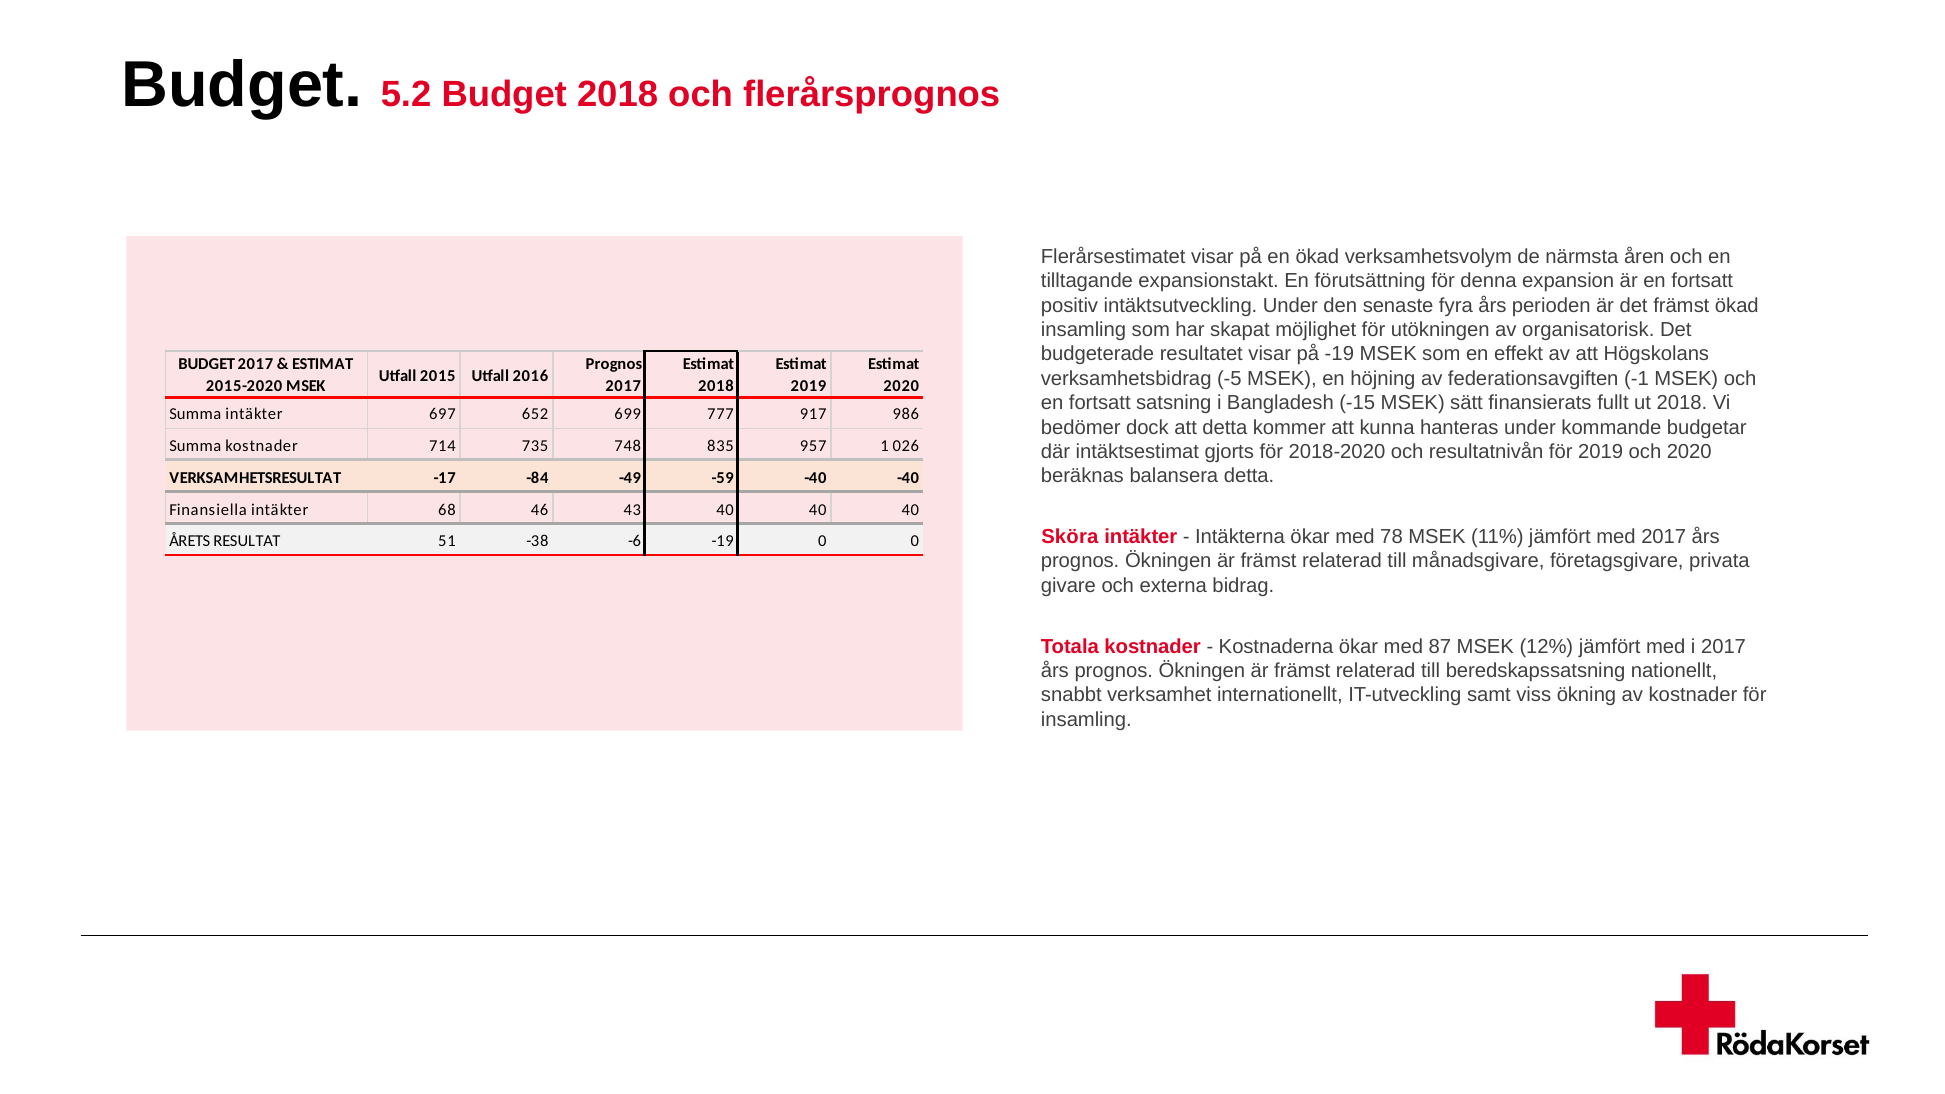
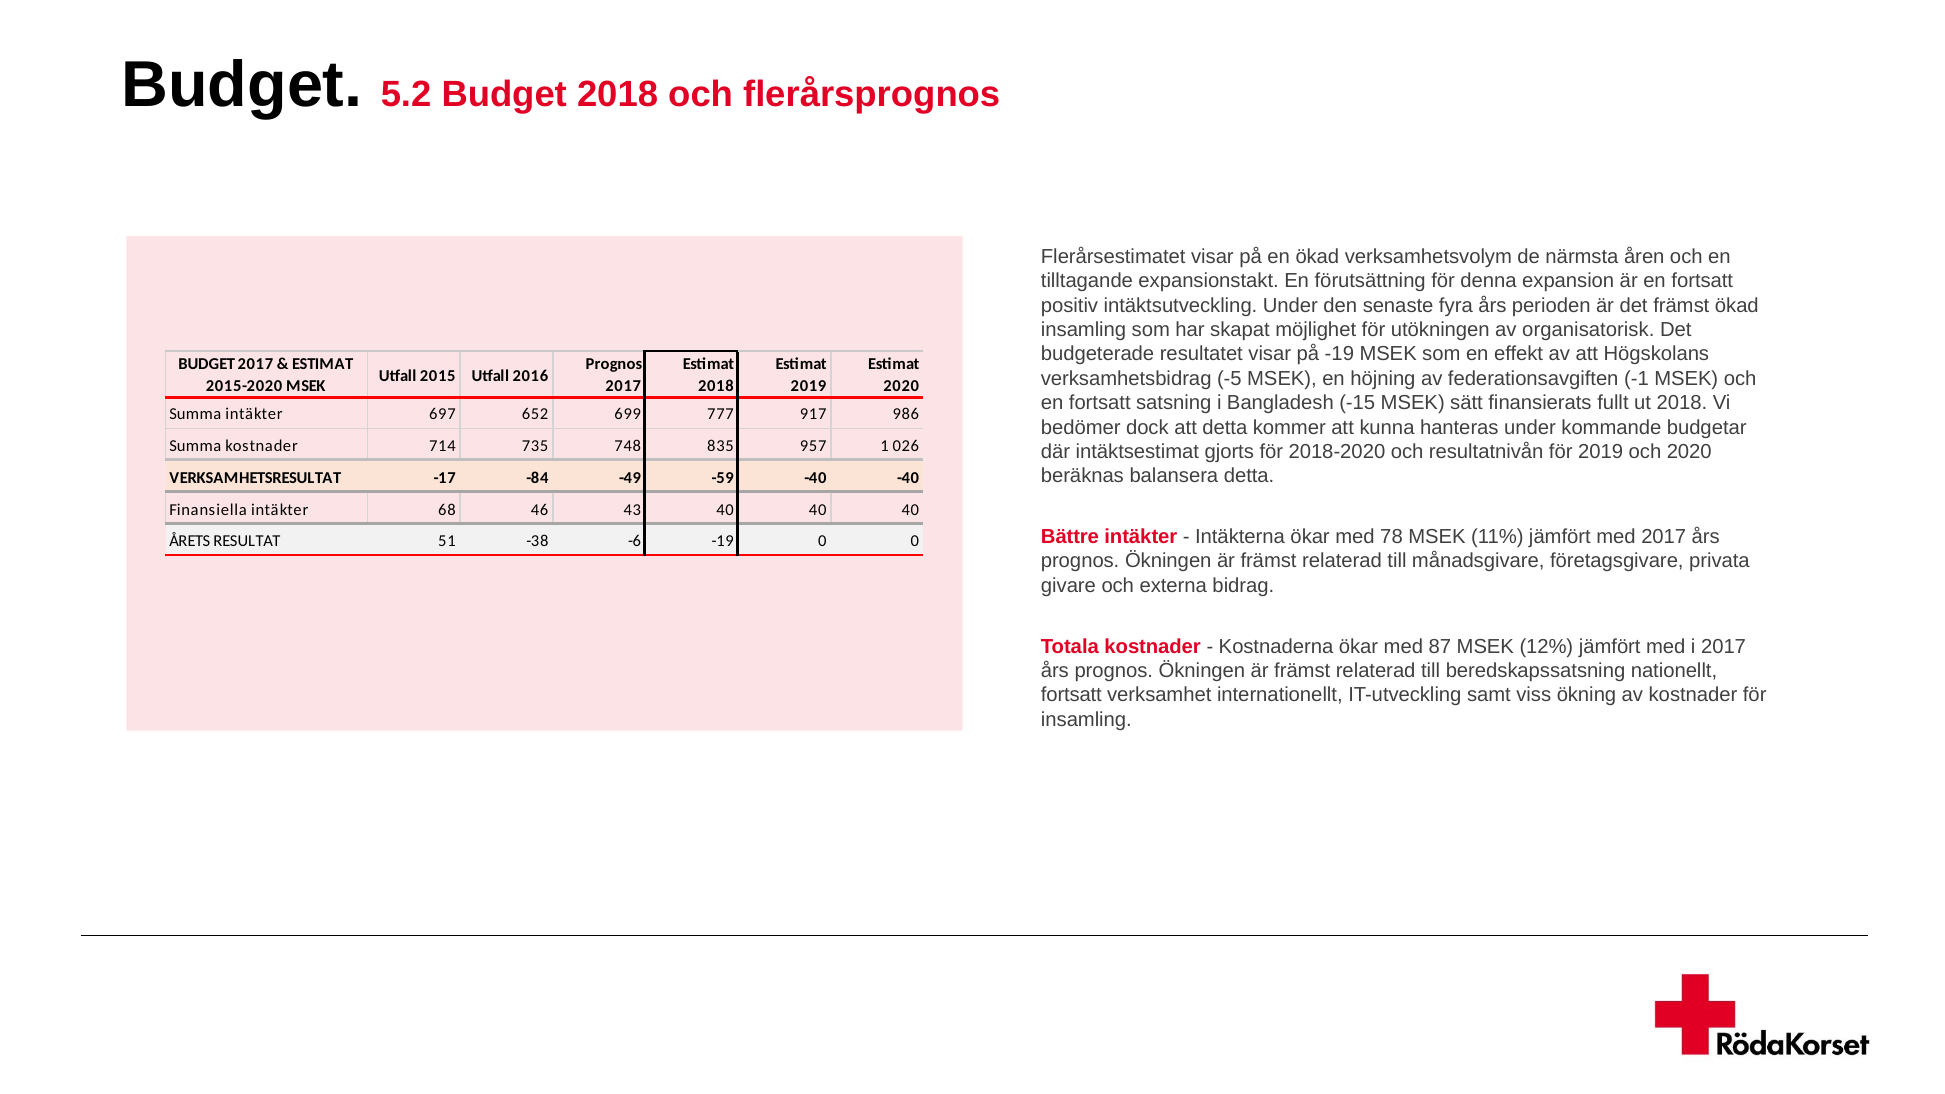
Sköra: Sköra -> Bättre
snabbt at (1071, 695): snabbt -> fortsatt
